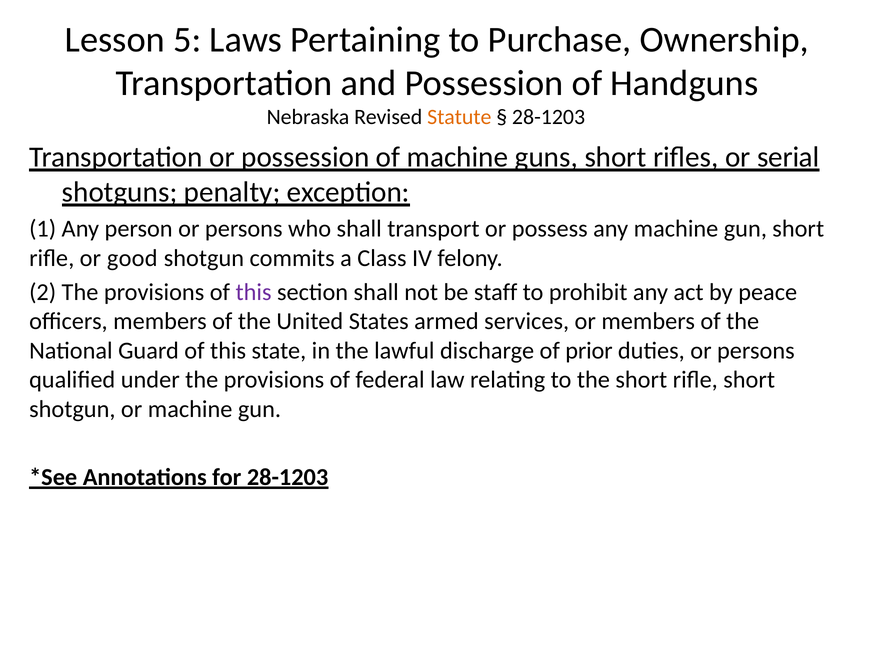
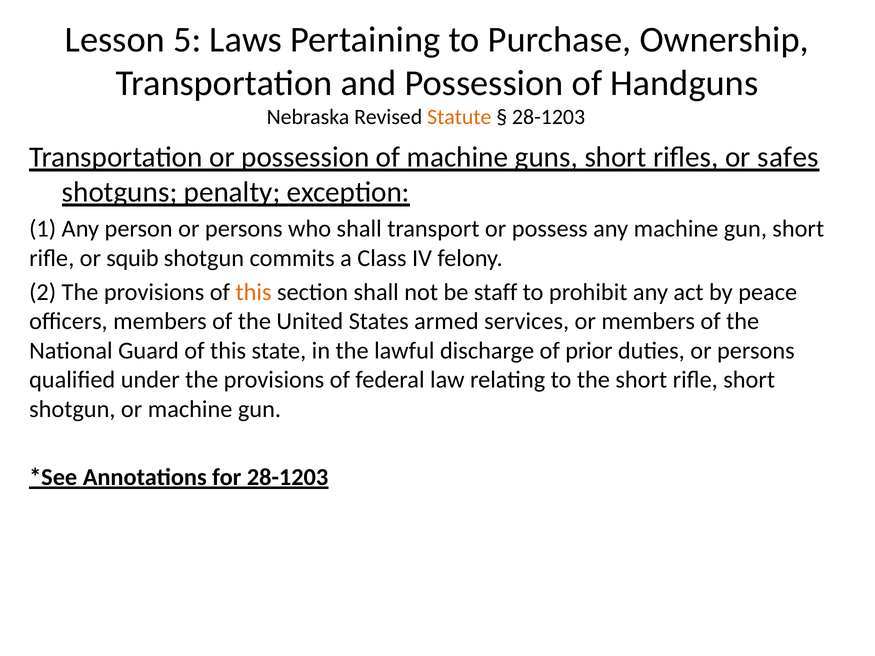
serial: serial -> safes
good: good -> squib
this at (254, 292) colour: purple -> orange
